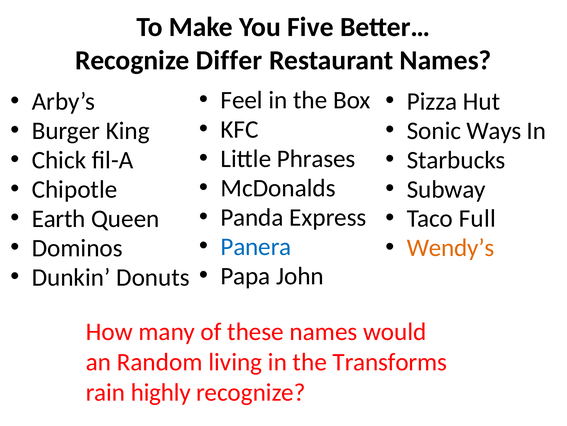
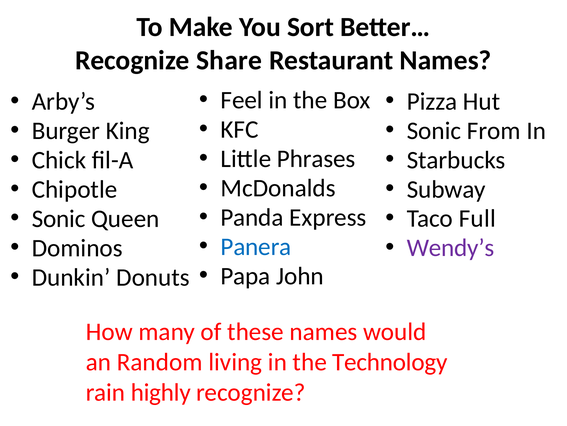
Five: Five -> Sort
Differ: Differ -> Share
Ways: Ways -> From
Earth at (59, 218): Earth -> Sonic
Wendy’s colour: orange -> purple
Transforms: Transforms -> Technology
